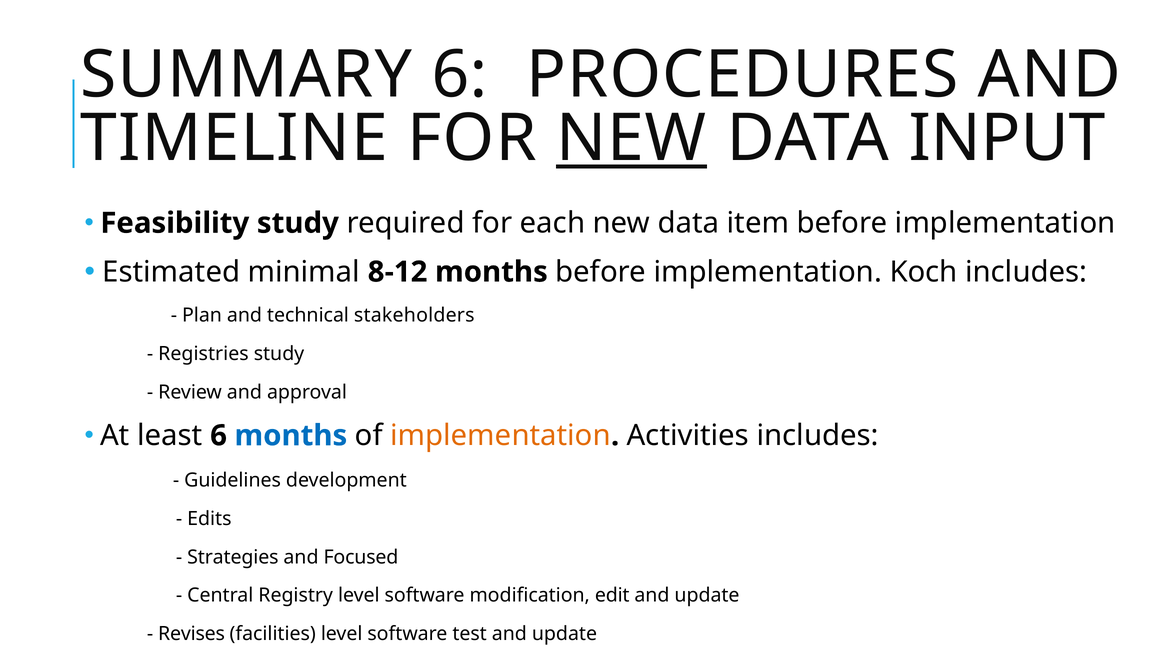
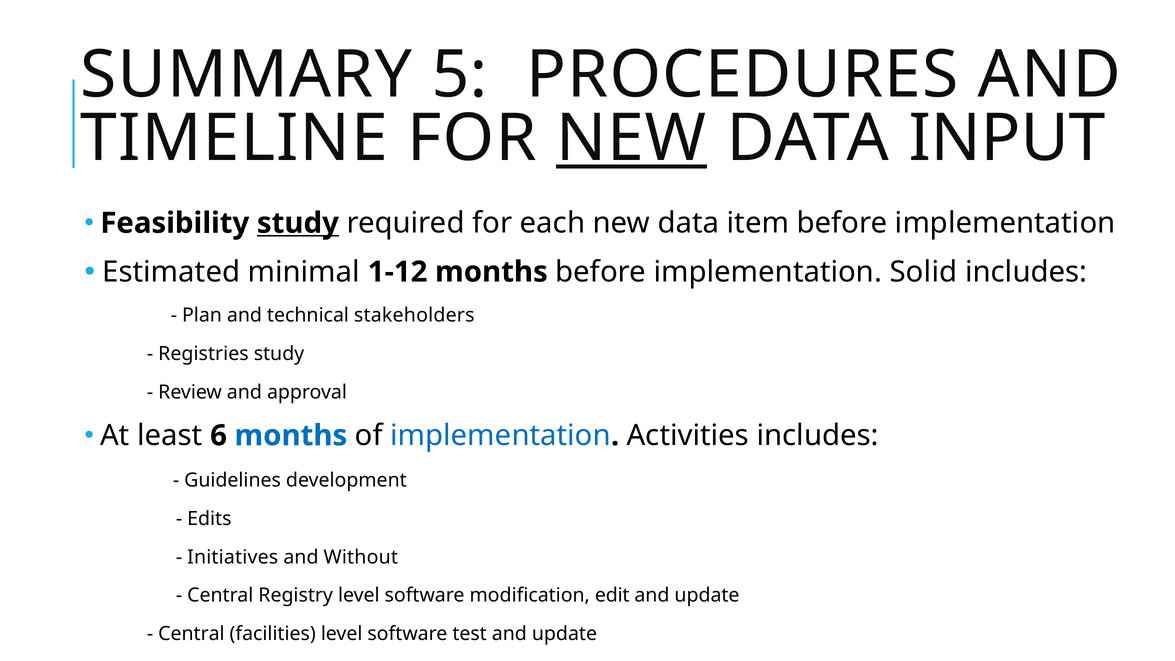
SUMMARY 6: 6 -> 5
study at (298, 223) underline: none -> present
8-12: 8-12 -> 1-12
Koch: Koch -> Solid
implementation at (501, 436) colour: orange -> blue
Strategies: Strategies -> Initiatives
Focused: Focused -> Without
Revises at (192, 634): Revises -> Central
